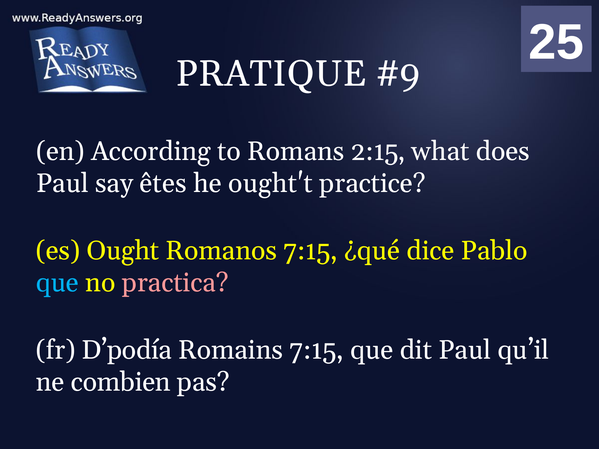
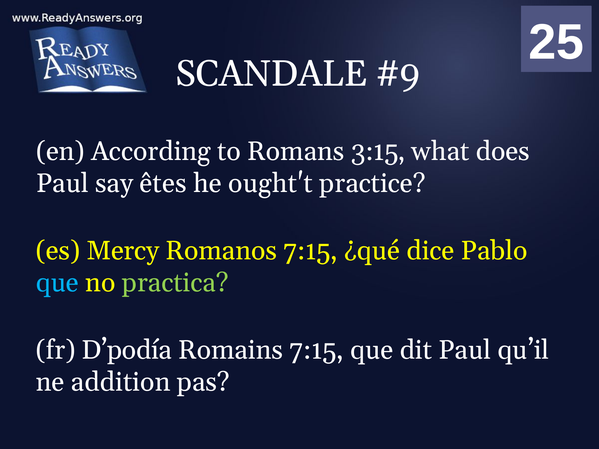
PRATIQUE: PRATIQUE -> SCANDALE
2:15: 2:15 -> 3:15
Ought: Ought -> Mercy
practica colour: pink -> light green
combien: combien -> addition
